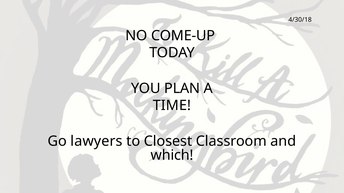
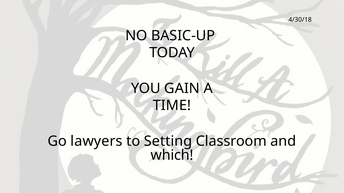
COME-UP: COME-UP -> BASIC-UP
PLAN: PLAN -> GAIN
Closest: Closest -> Setting
